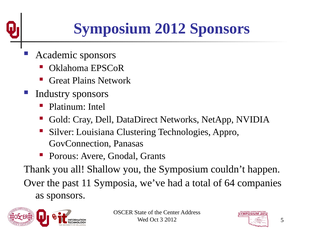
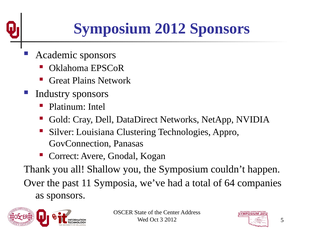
Porous: Porous -> Correct
Grants: Grants -> Kogan
